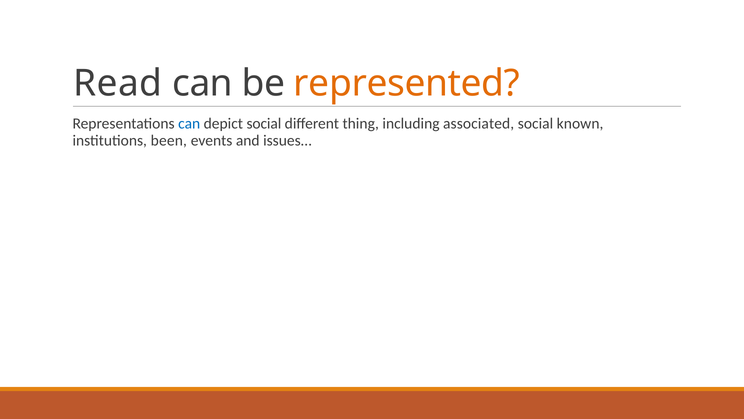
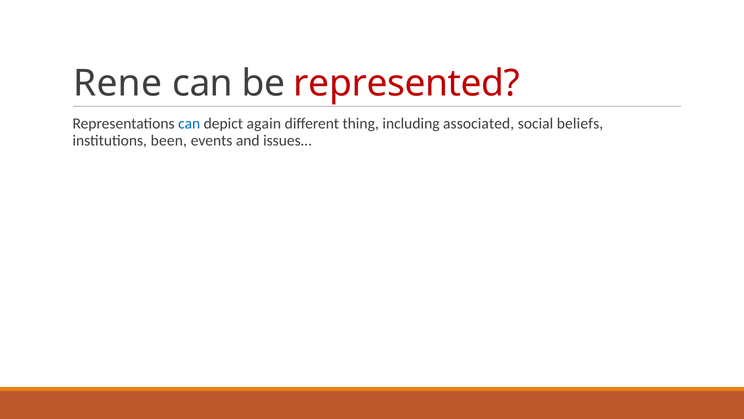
Read: Read -> Rene
represented colour: orange -> red
depict social: social -> again
known: known -> beliefs
